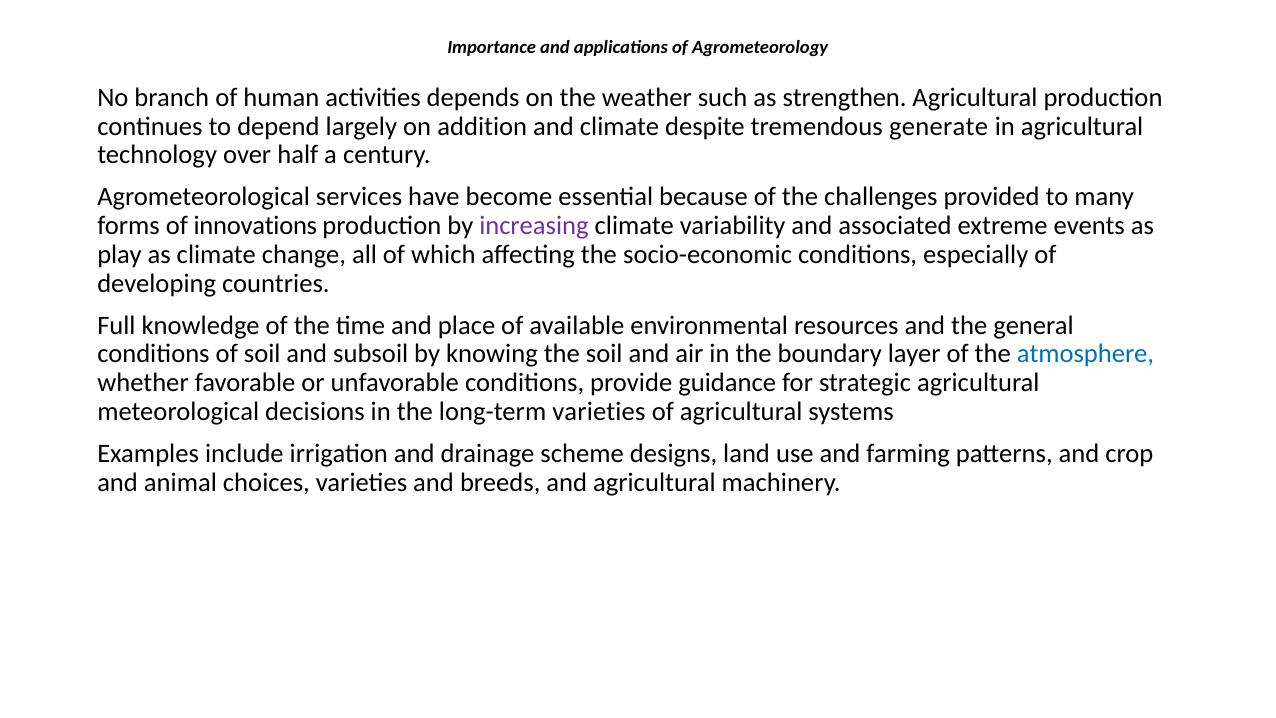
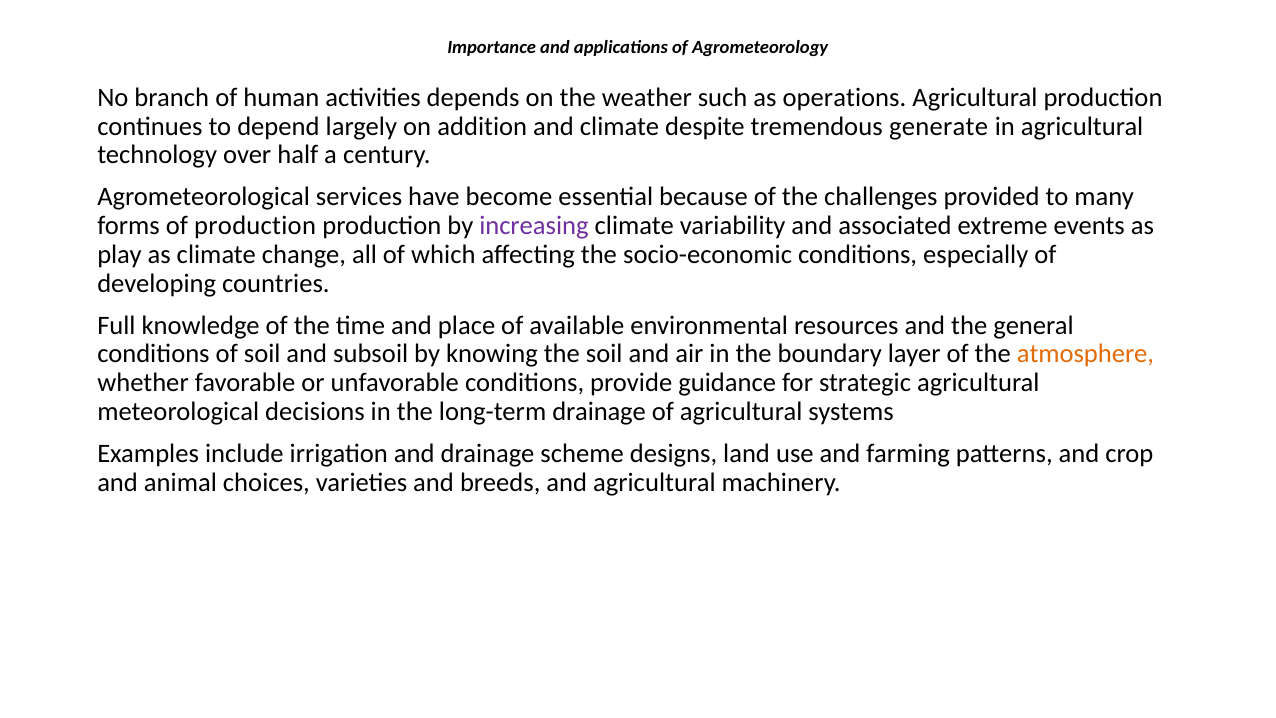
strengthen: strengthen -> operations
of innovations: innovations -> production
atmosphere colour: blue -> orange
long-term varieties: varieties -> drainage
